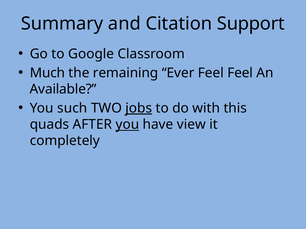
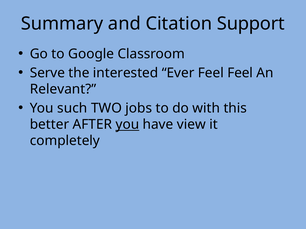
Much: Much -> Serve
remaining: remaining -> interested
Available: Available -> Relevant
jobs underline: present -> none
quads: quads -> better
